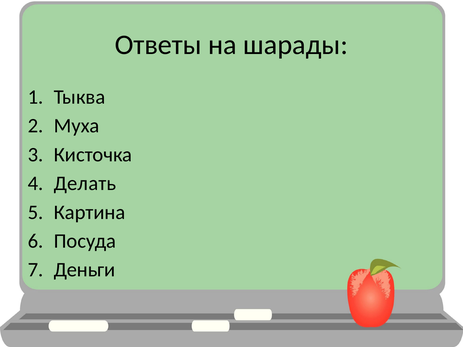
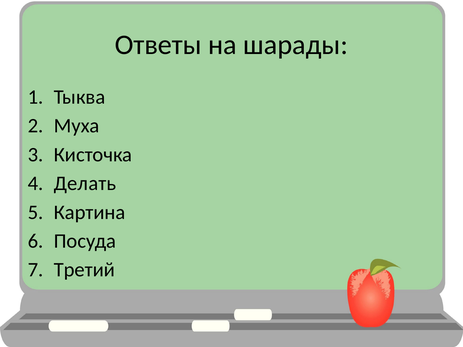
Деньги: Деньги -> Третий
